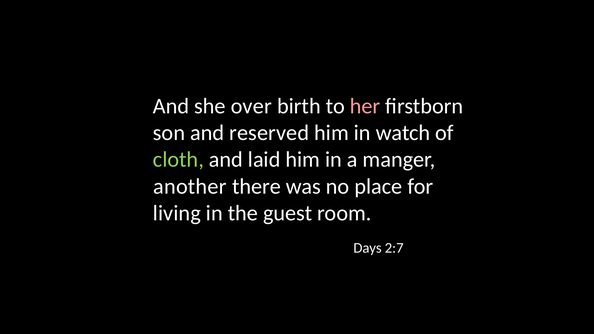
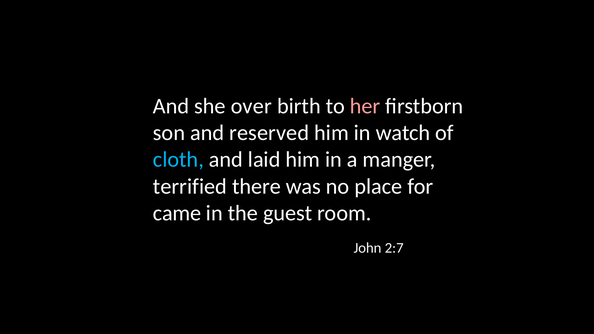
cloth colour: light green -> light blue
another: another -> terrified
living: living -> came
Days: Days -> John
